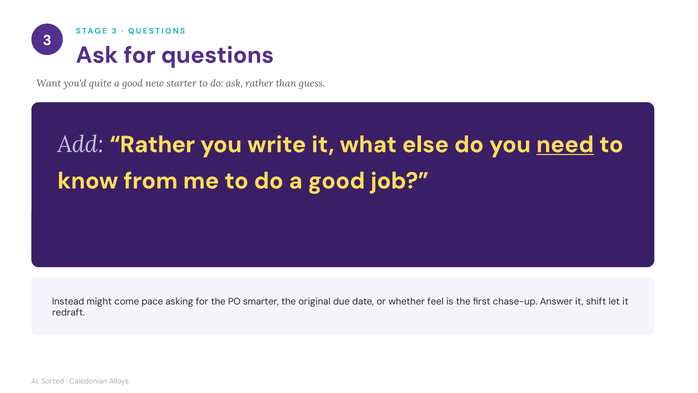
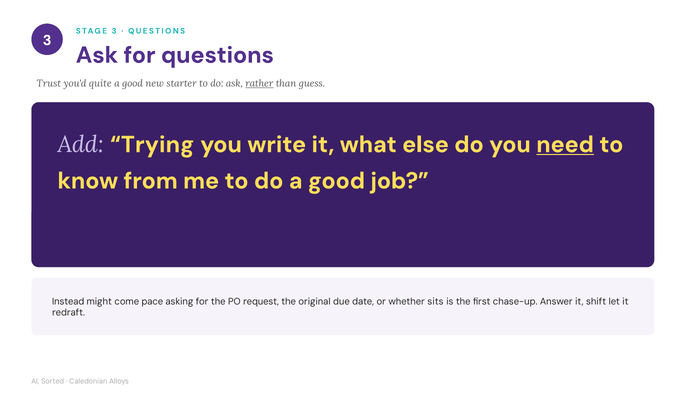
Want: Want -> Trust
rather at (259, 83) underline: none -> present
Add Rather: Rather -> Trying
smarter: smarter -> request
feel: feel -> sits
